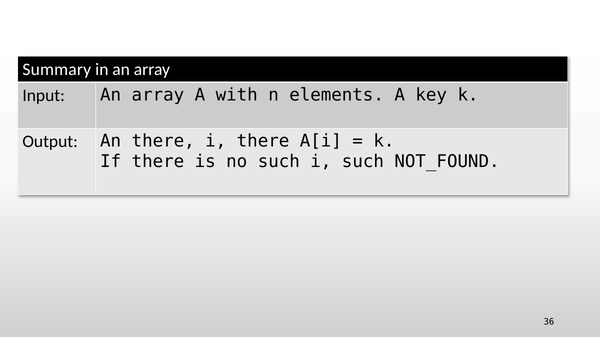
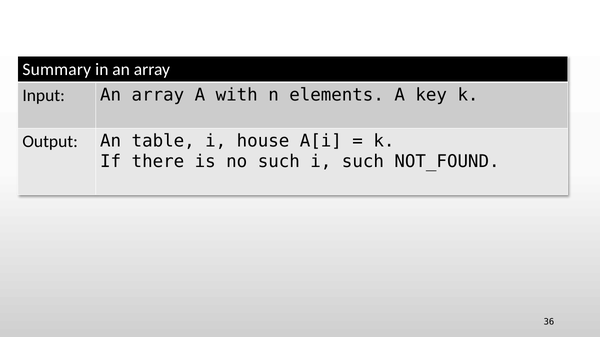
An there: there -> table
i there: there -> house
